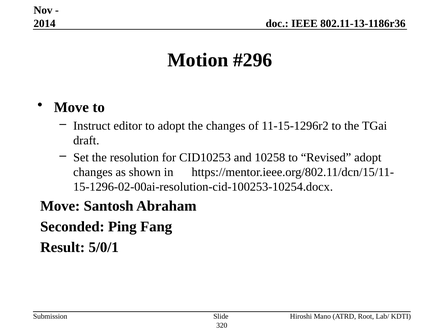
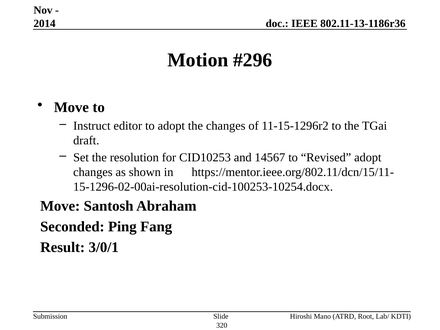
10258: 10258 -> 14567
5/0/1: 5/0/1 -> 3/0/1
